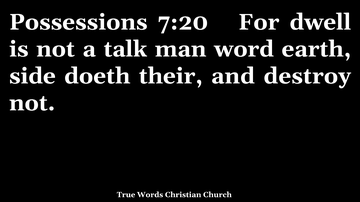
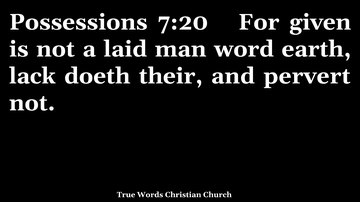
dwell: dwell -> given
talk: talk -> laid
side: side -> lack
destroy: destroy -> pervert
